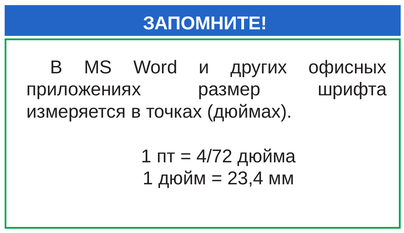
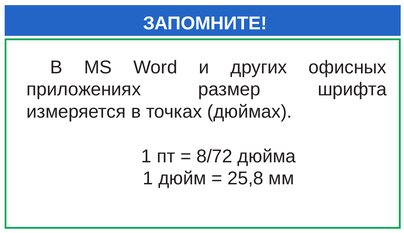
4/72: 4/72 -> 8/72
23,4: 23,4 -> 25,8
